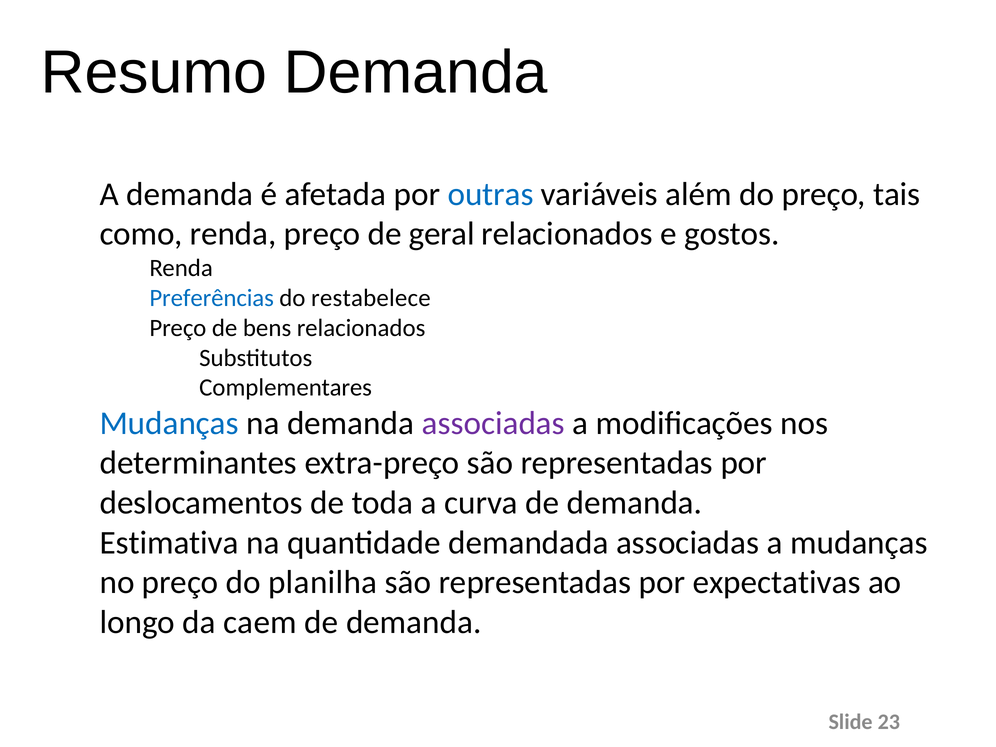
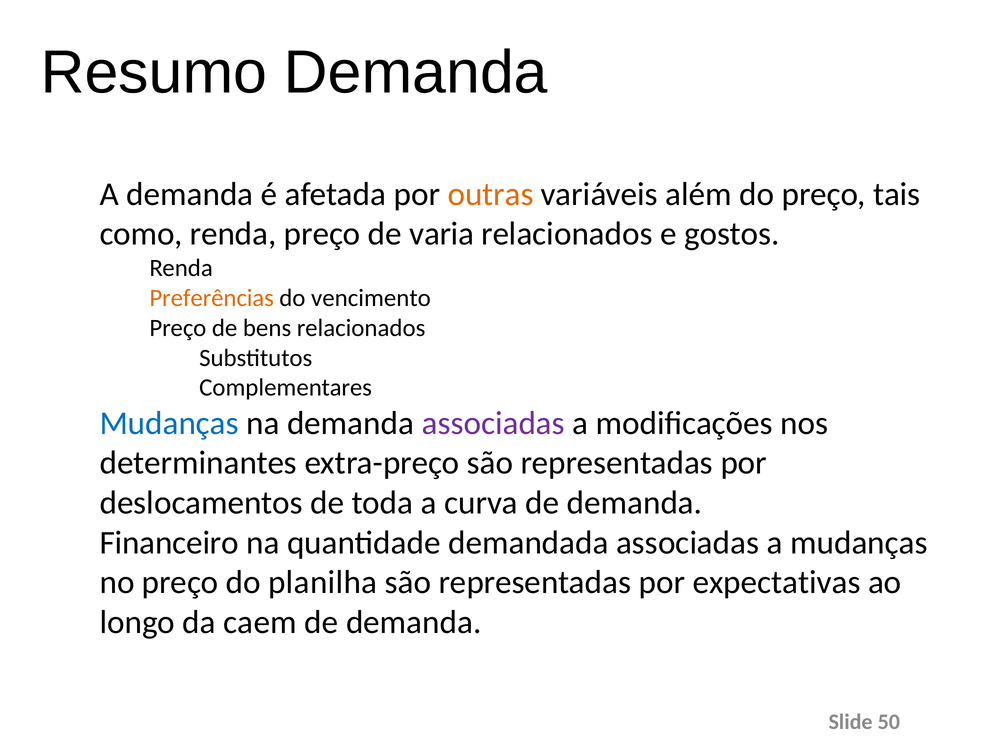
outras colour: blue -> orange
geral: geral -> varia
Preferências colour: blue -> orange
restabelece: restabelece -> vencimento
Estimativa: Estimativa -> Financeiro
23: 23 -> 50
